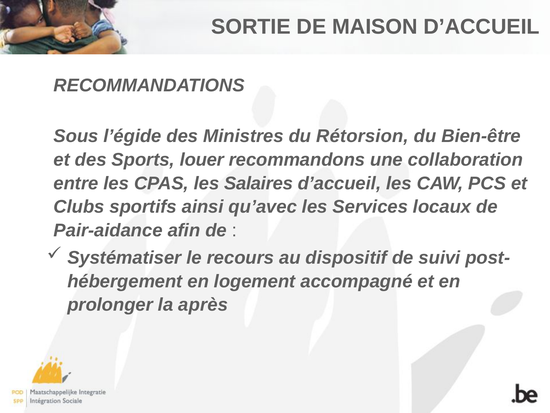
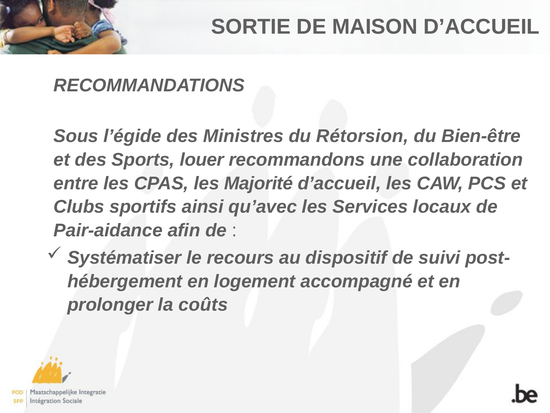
Salaires: Salaires -> Majorité
après: après -> coûts
